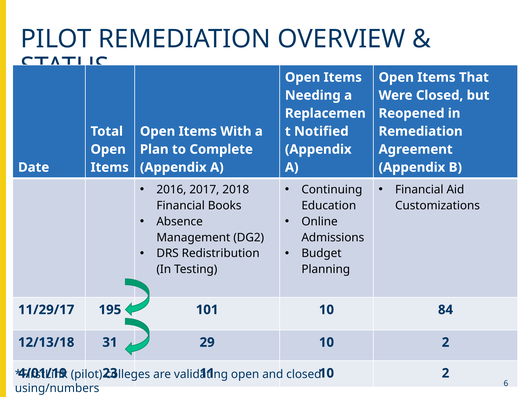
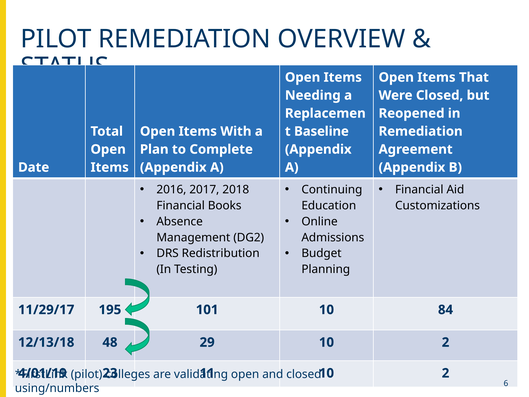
Notified: Notified -> Baseline
31: 31 -> 48
